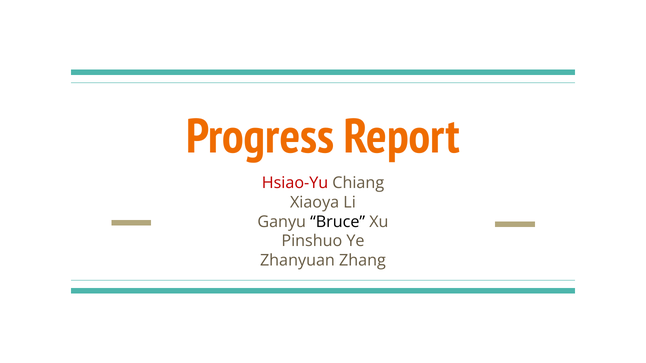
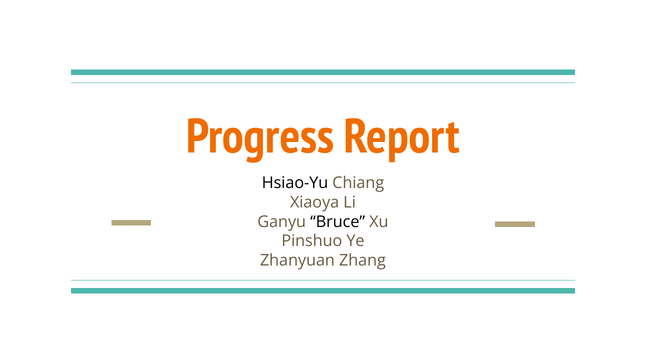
Hsiao-Yu colour: red -> black
